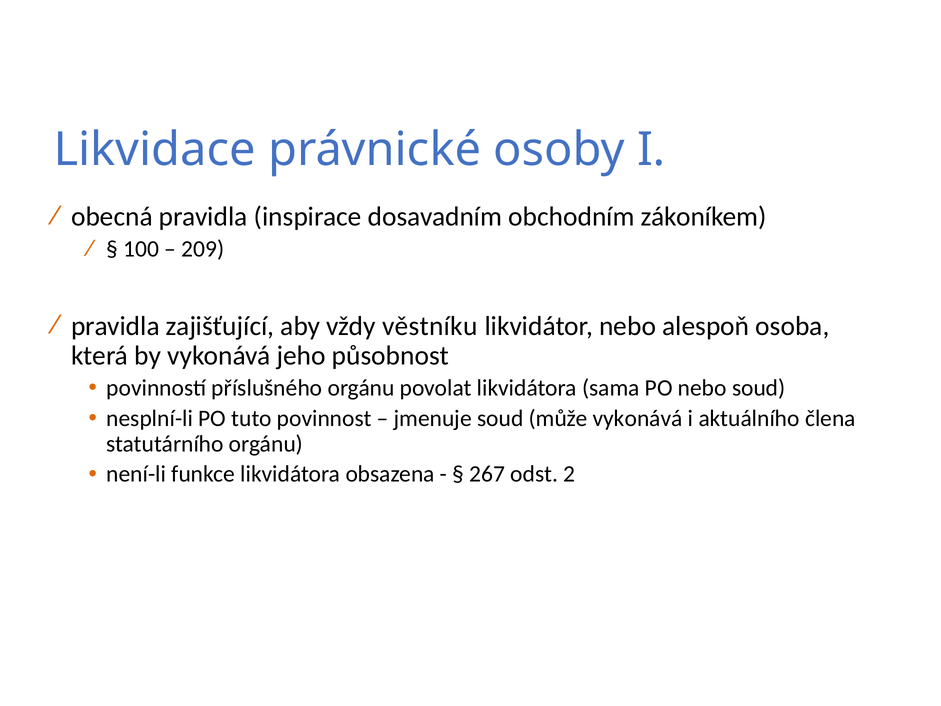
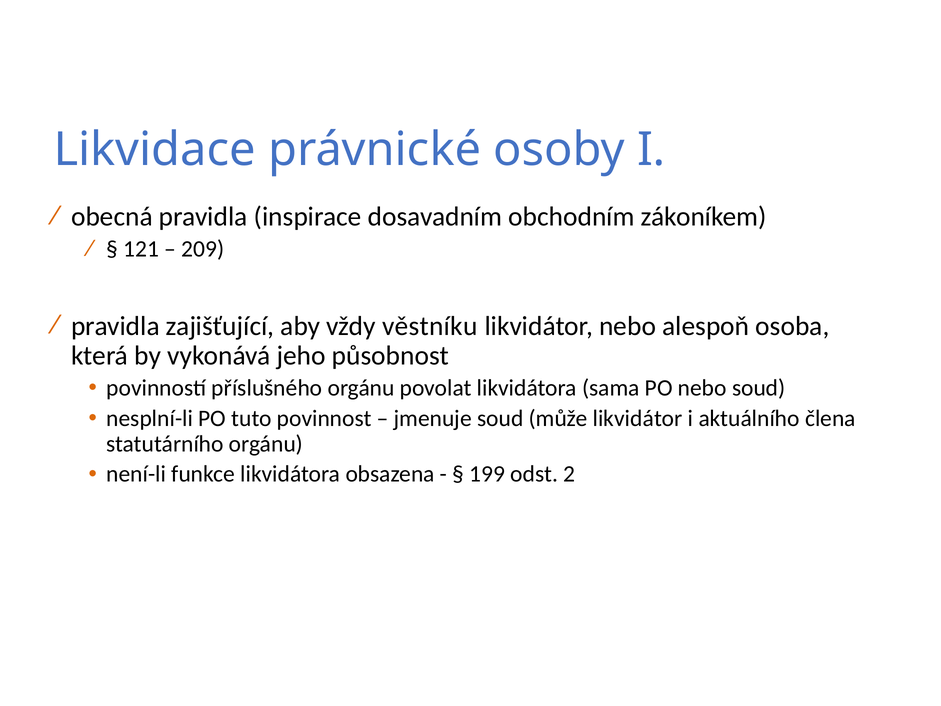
100: 100 -> 121
může vykonává: vykonává -> likvidátor
267: 267 -> 199
